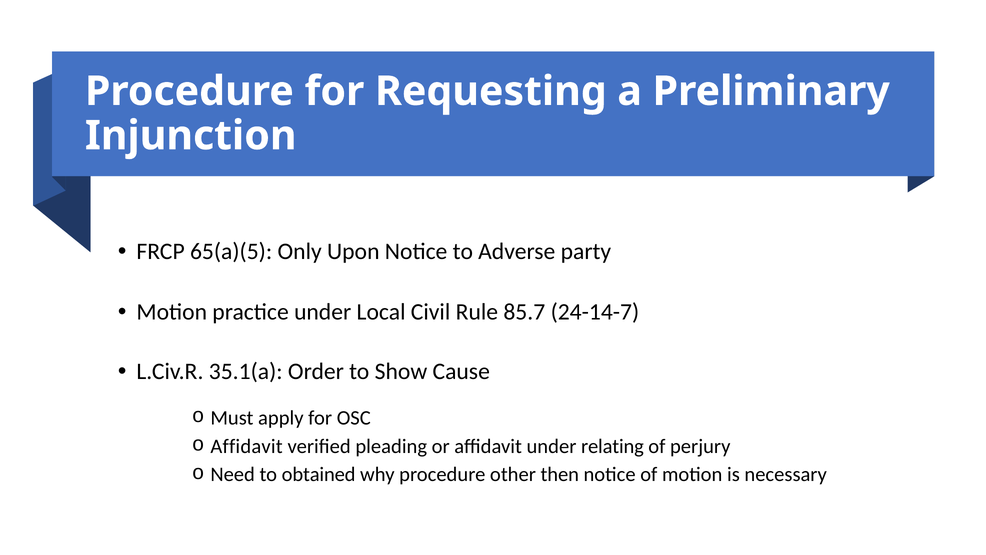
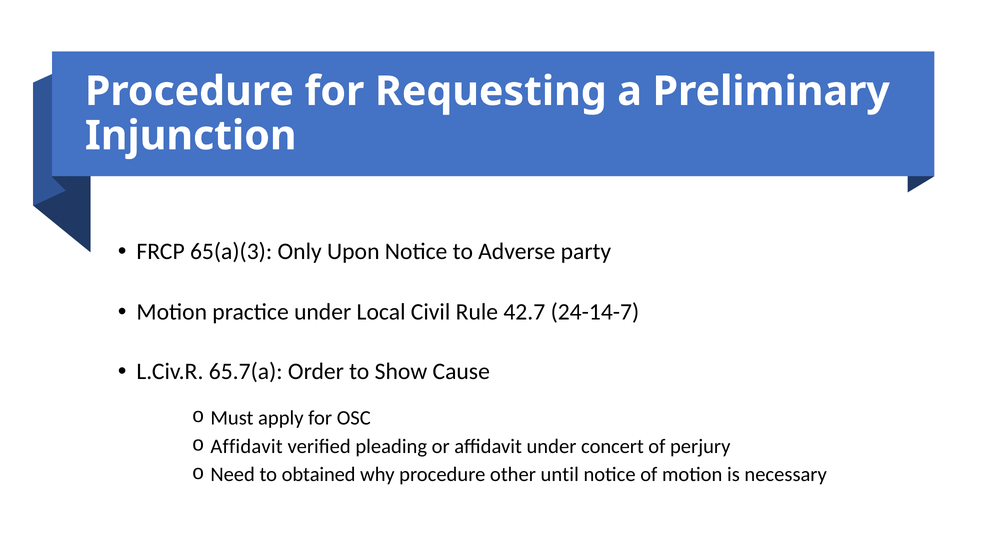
65(a)(5: 65(a)(5 -> 65(a)(3
85.7: 85.7 -> 42.7
35.1(a: 35.1(a -> 65.7(a
relating: relating -> concert
then: then -> until
